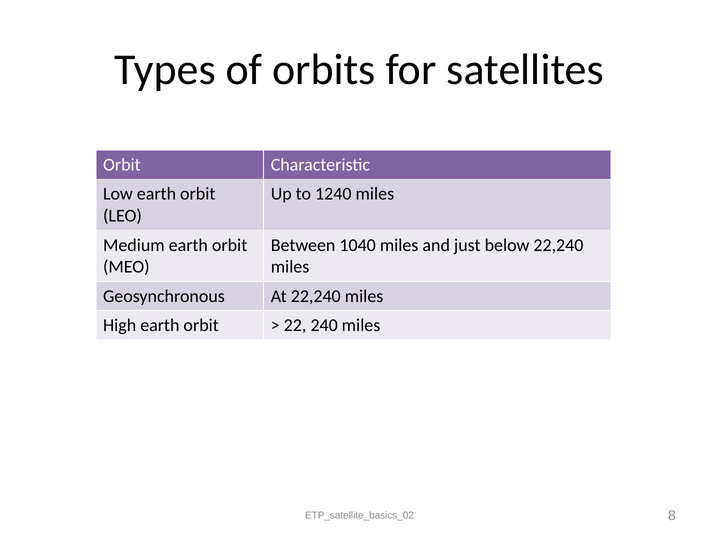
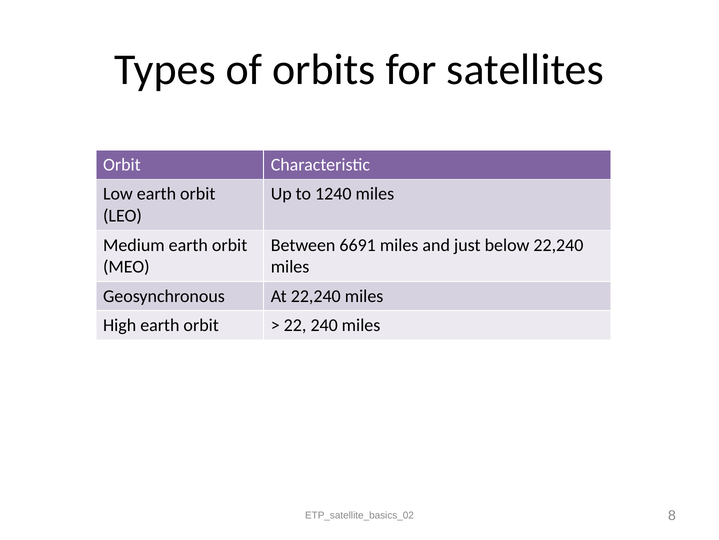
1040: 1040 -> 6691
